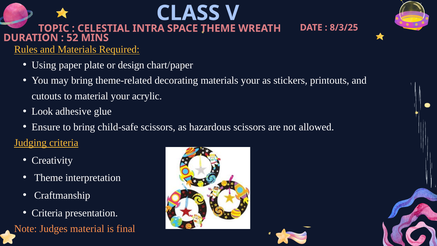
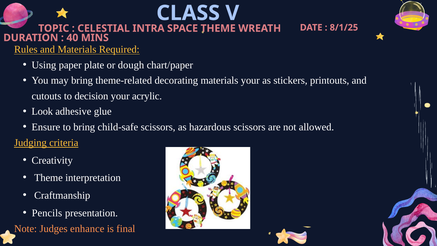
8/3/25: 8/3/25 -> 8/1/25
52: 52 -> 40
design: design -> dough
to material: material -> decision
Criteria at (47, 213): Criteria -> Pencils
Judges material: material -> enhance
